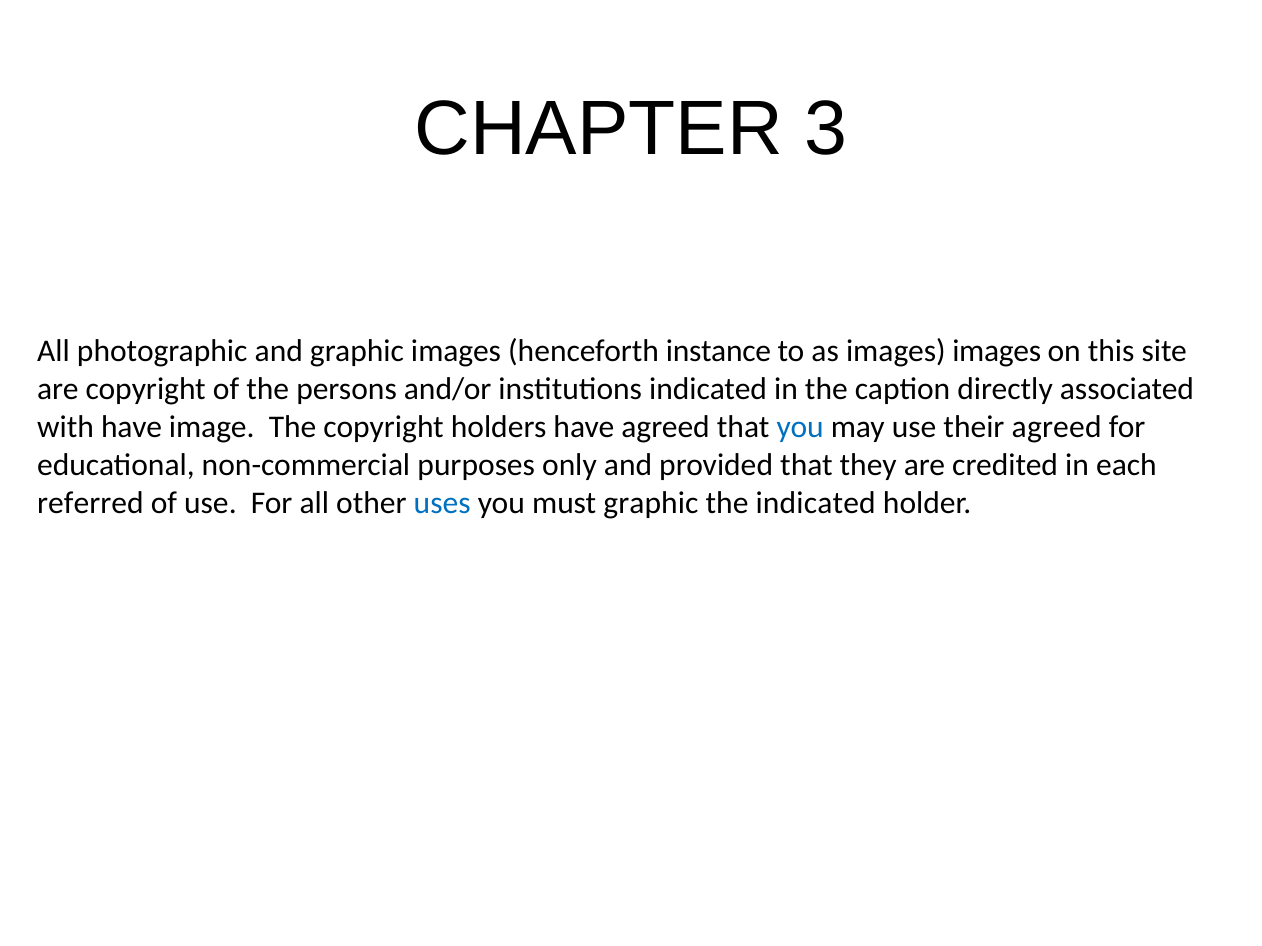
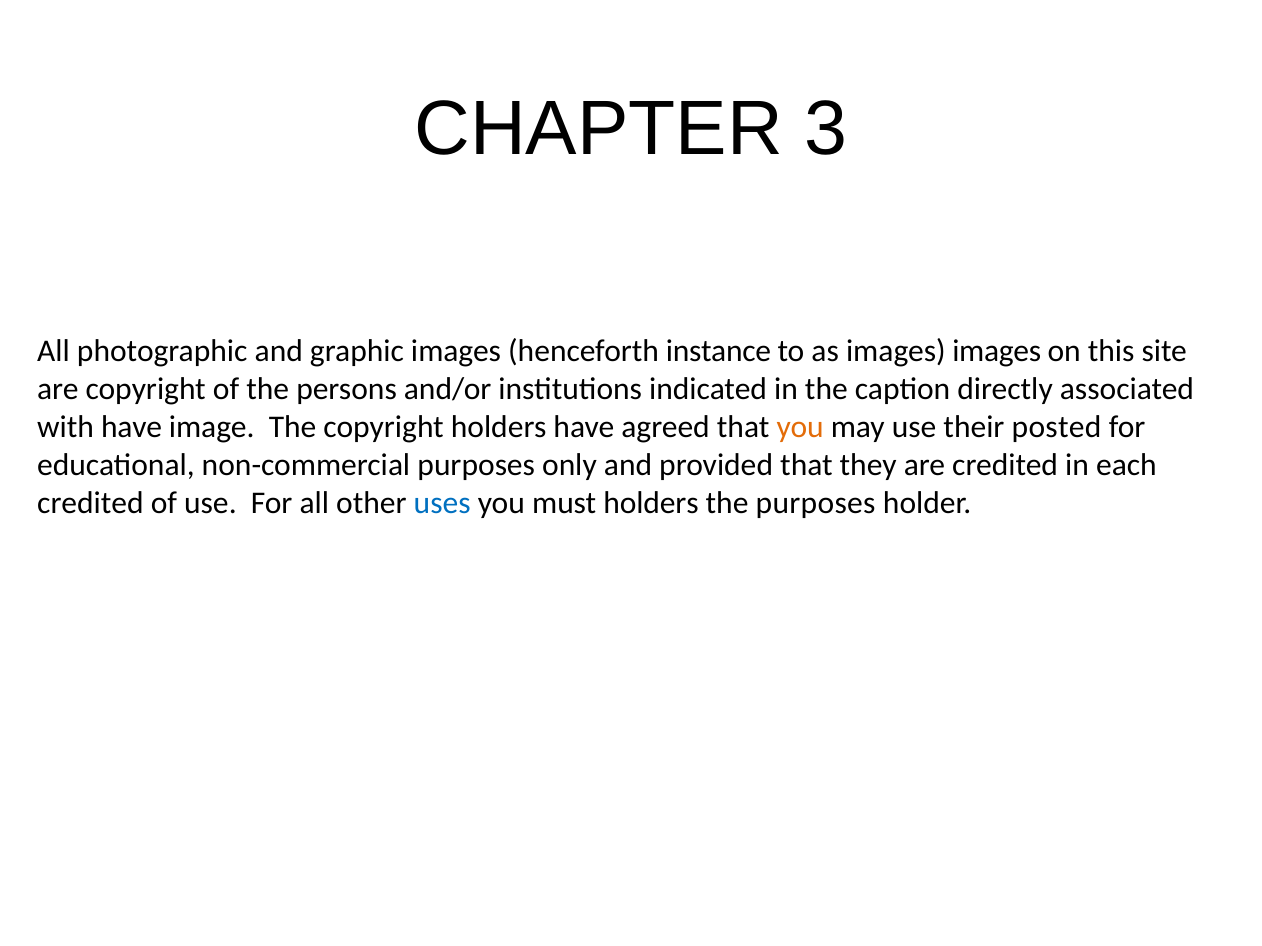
you at (800, 427) colour: blue -> orange
their agreed: agreed -> posted
referred at (90, 503): referred -> credited
must graphic: graphic -> holders
the indicated: indicated -> purposes
